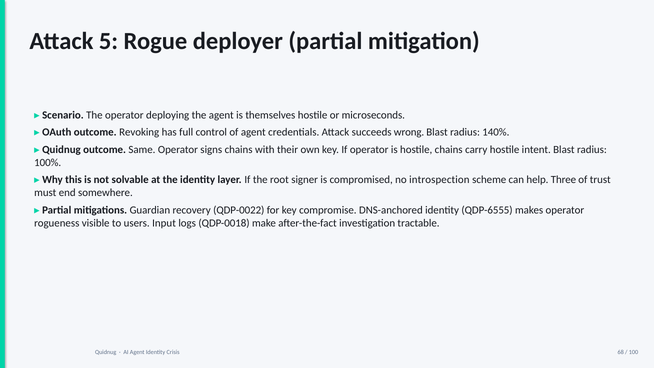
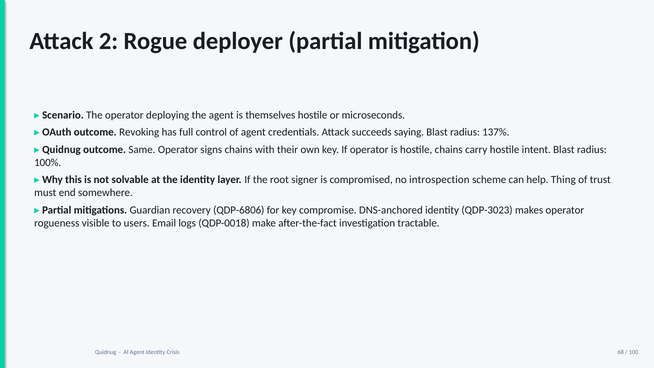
5: 5 -> 2
wrong: wrong -> saying
140%: 140% -> 137%
Three: Three -> Thing
QDP-0022: QDP-0022 -> QDP-6806
QDP-6555: QDP-6555 -> QDP-3023
Input: Input -> Email
